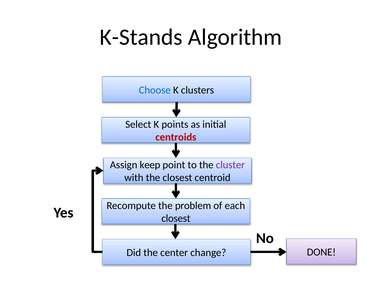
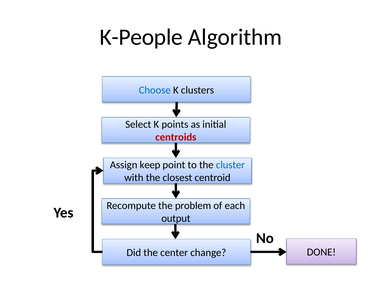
K-Stands: K-Stands -> K-People
cluster colour: purple -> blue
closest at (176, 218): closest -> output
